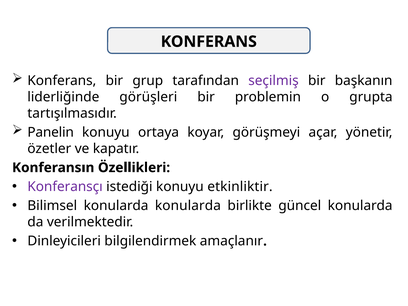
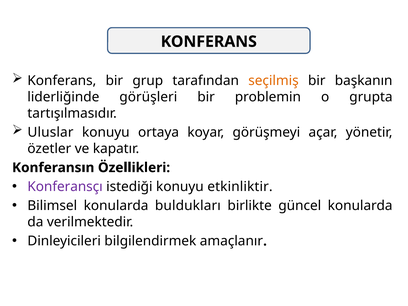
seçilmiş colour: purple -> orange
Panelin: Panelin -> Uluslar
konularda konularda: konularda -> buldukları
